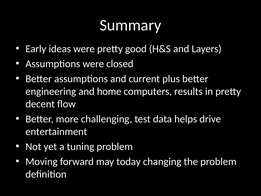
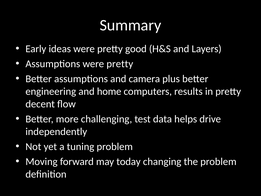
Assumptions were closed: closed -> pretty
current: current -> camera
entertainment: entertainment -> independently
